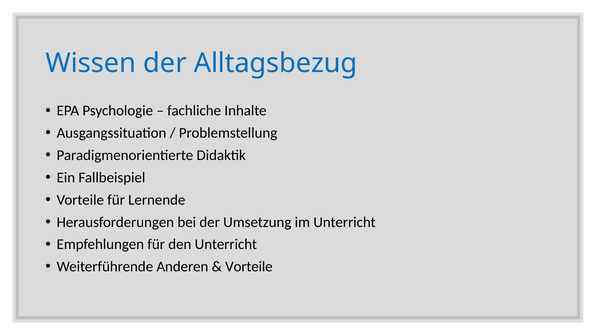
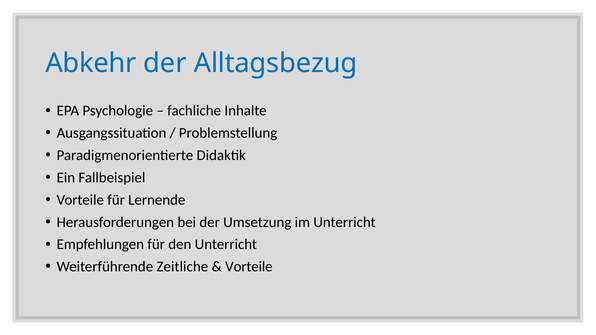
Wissen: Wissen -> Abkehr
Anderen: Anderen -> Zeitliche
